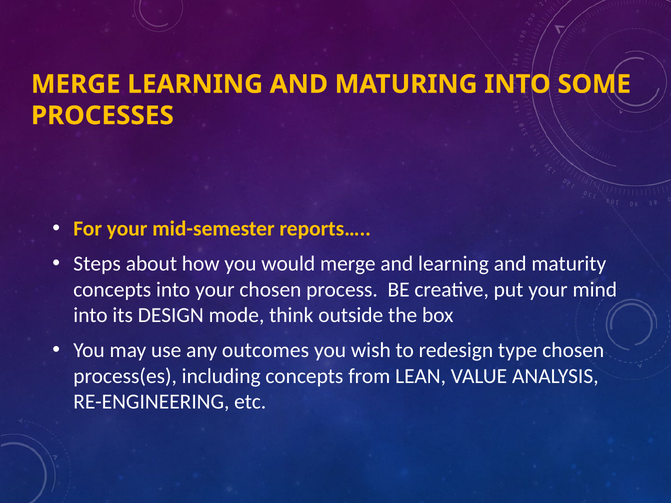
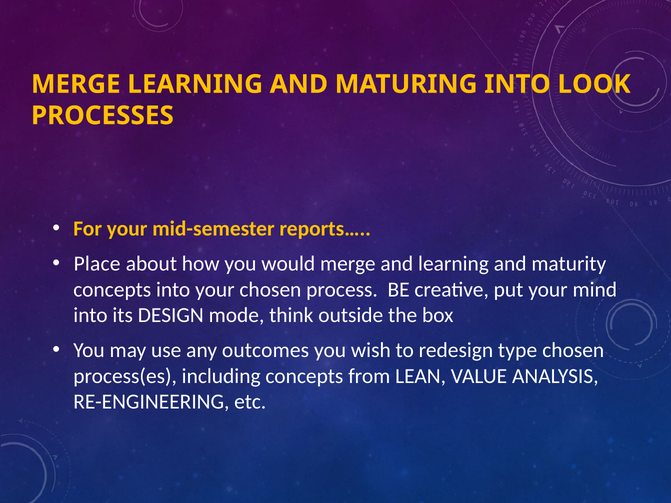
SOME: SOME -> LOOK
Steps: Steps -> Place
